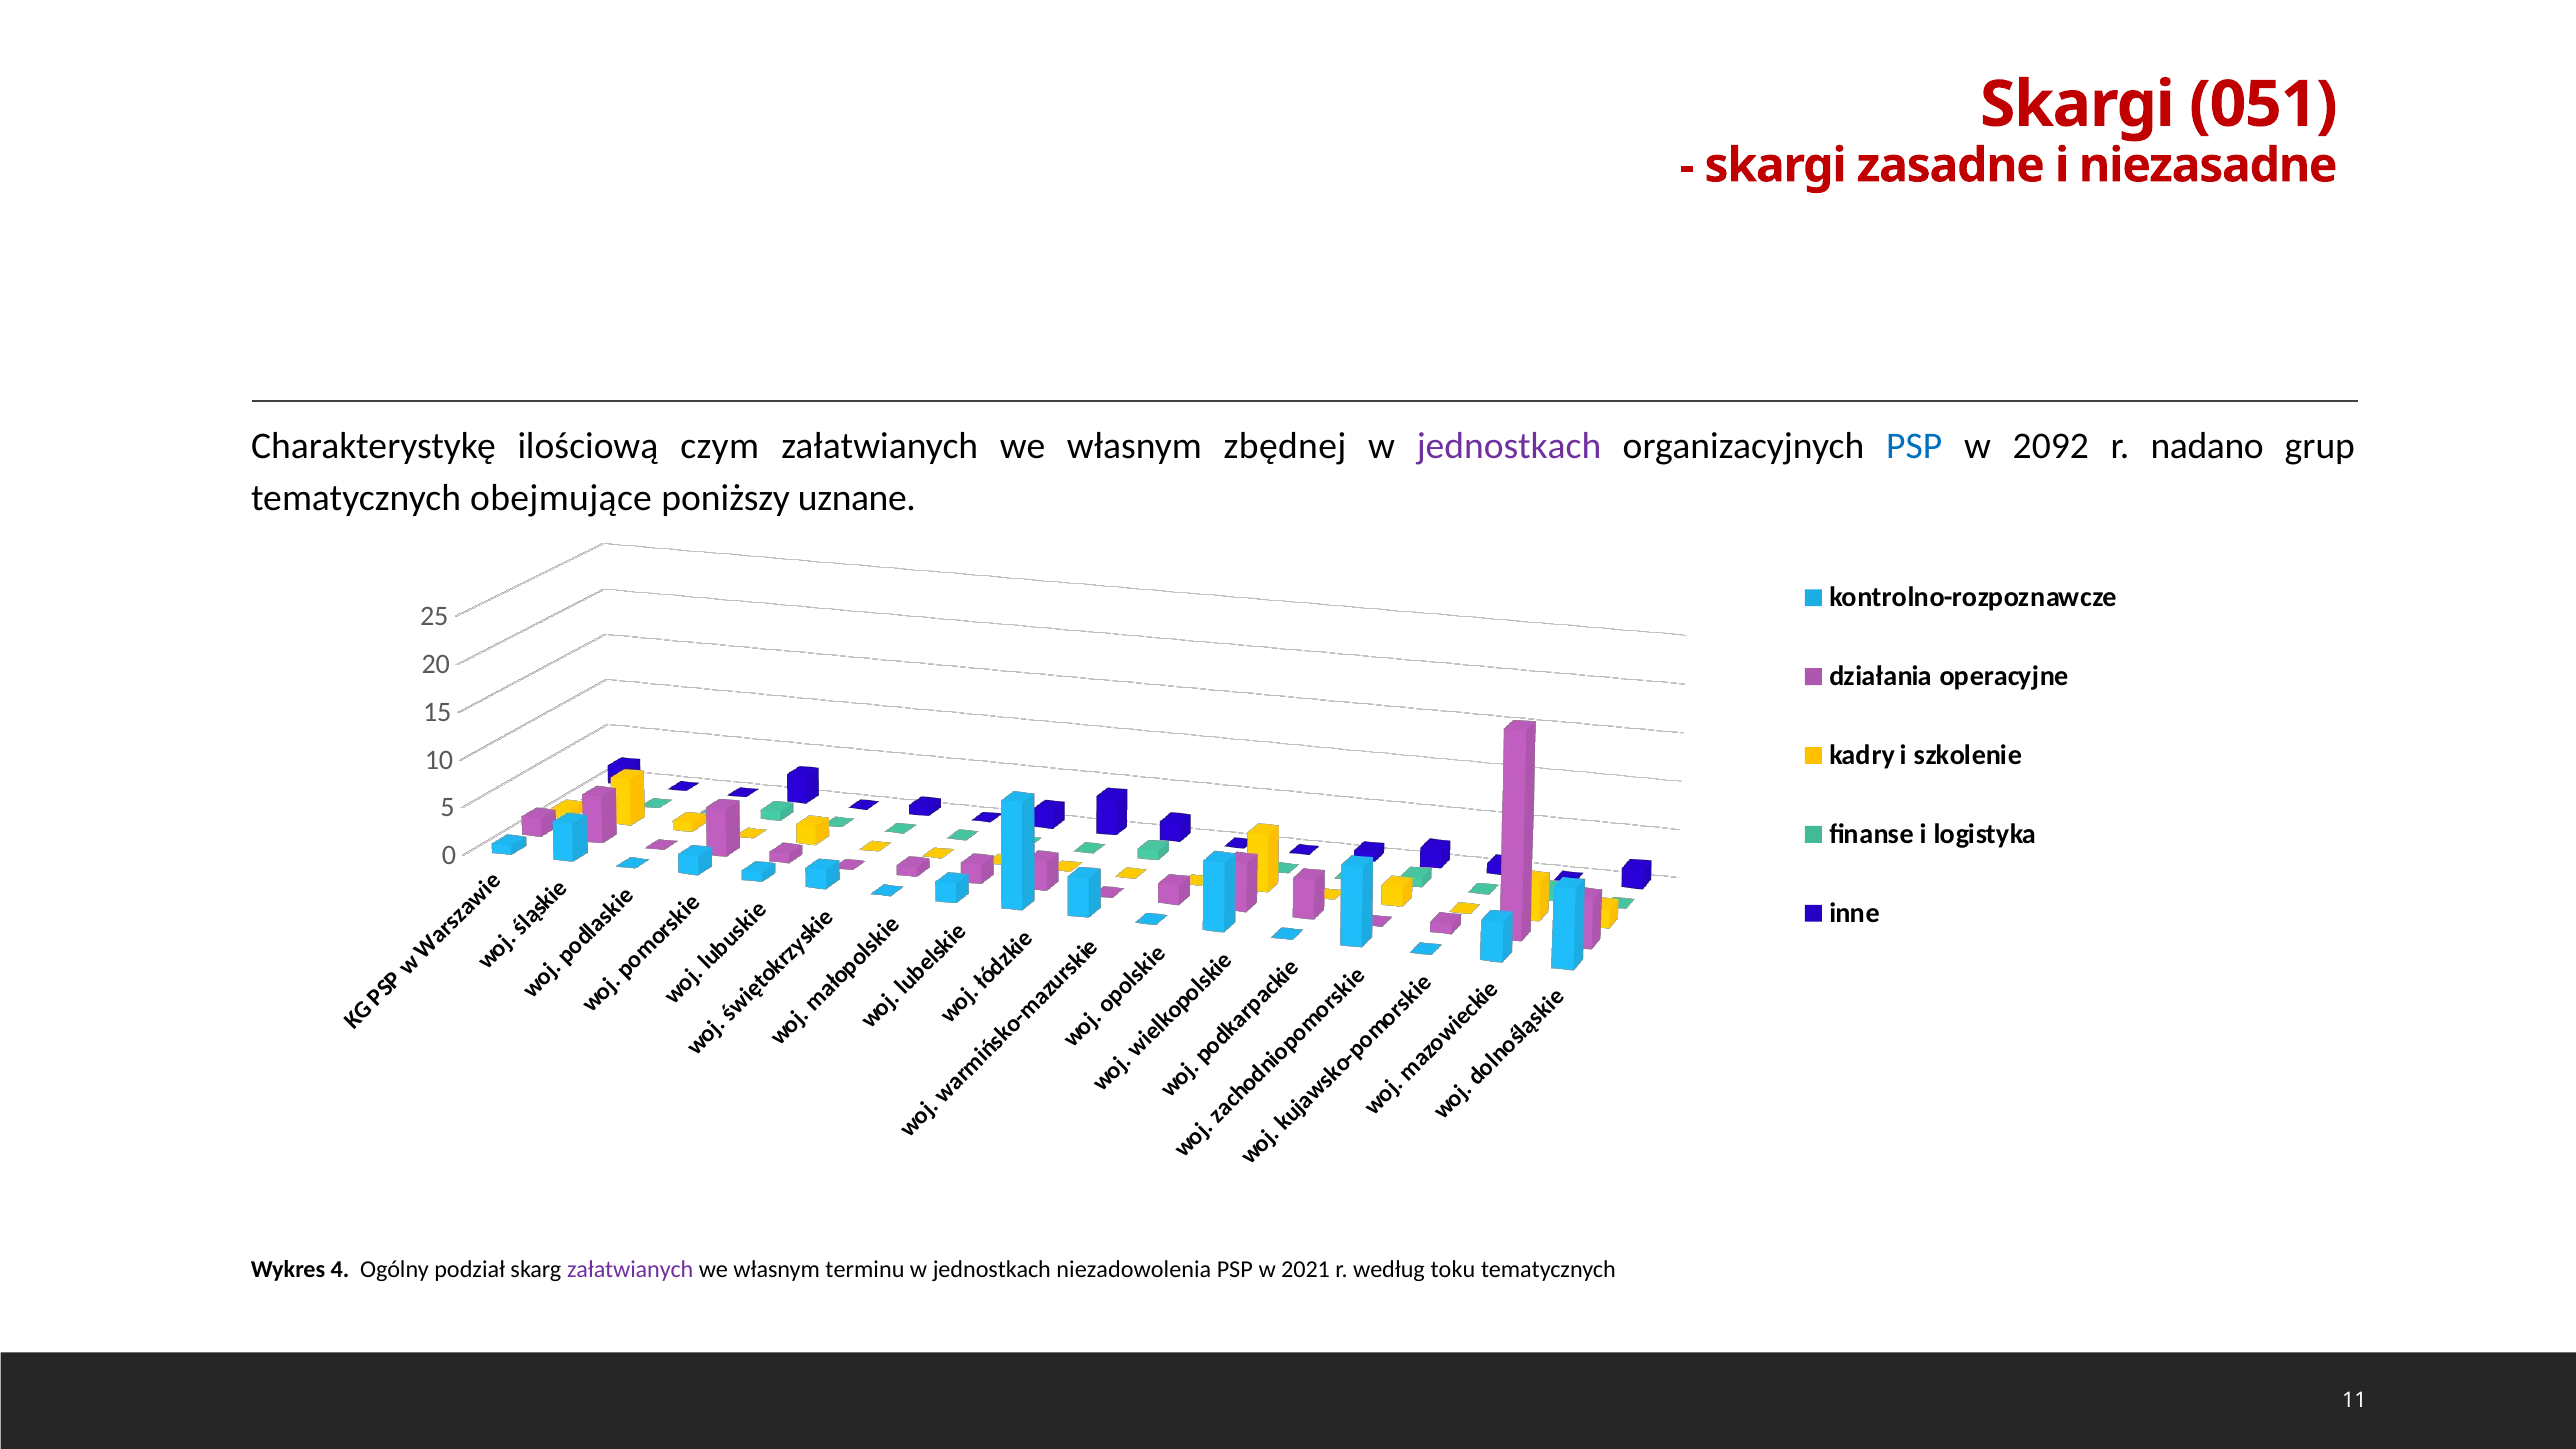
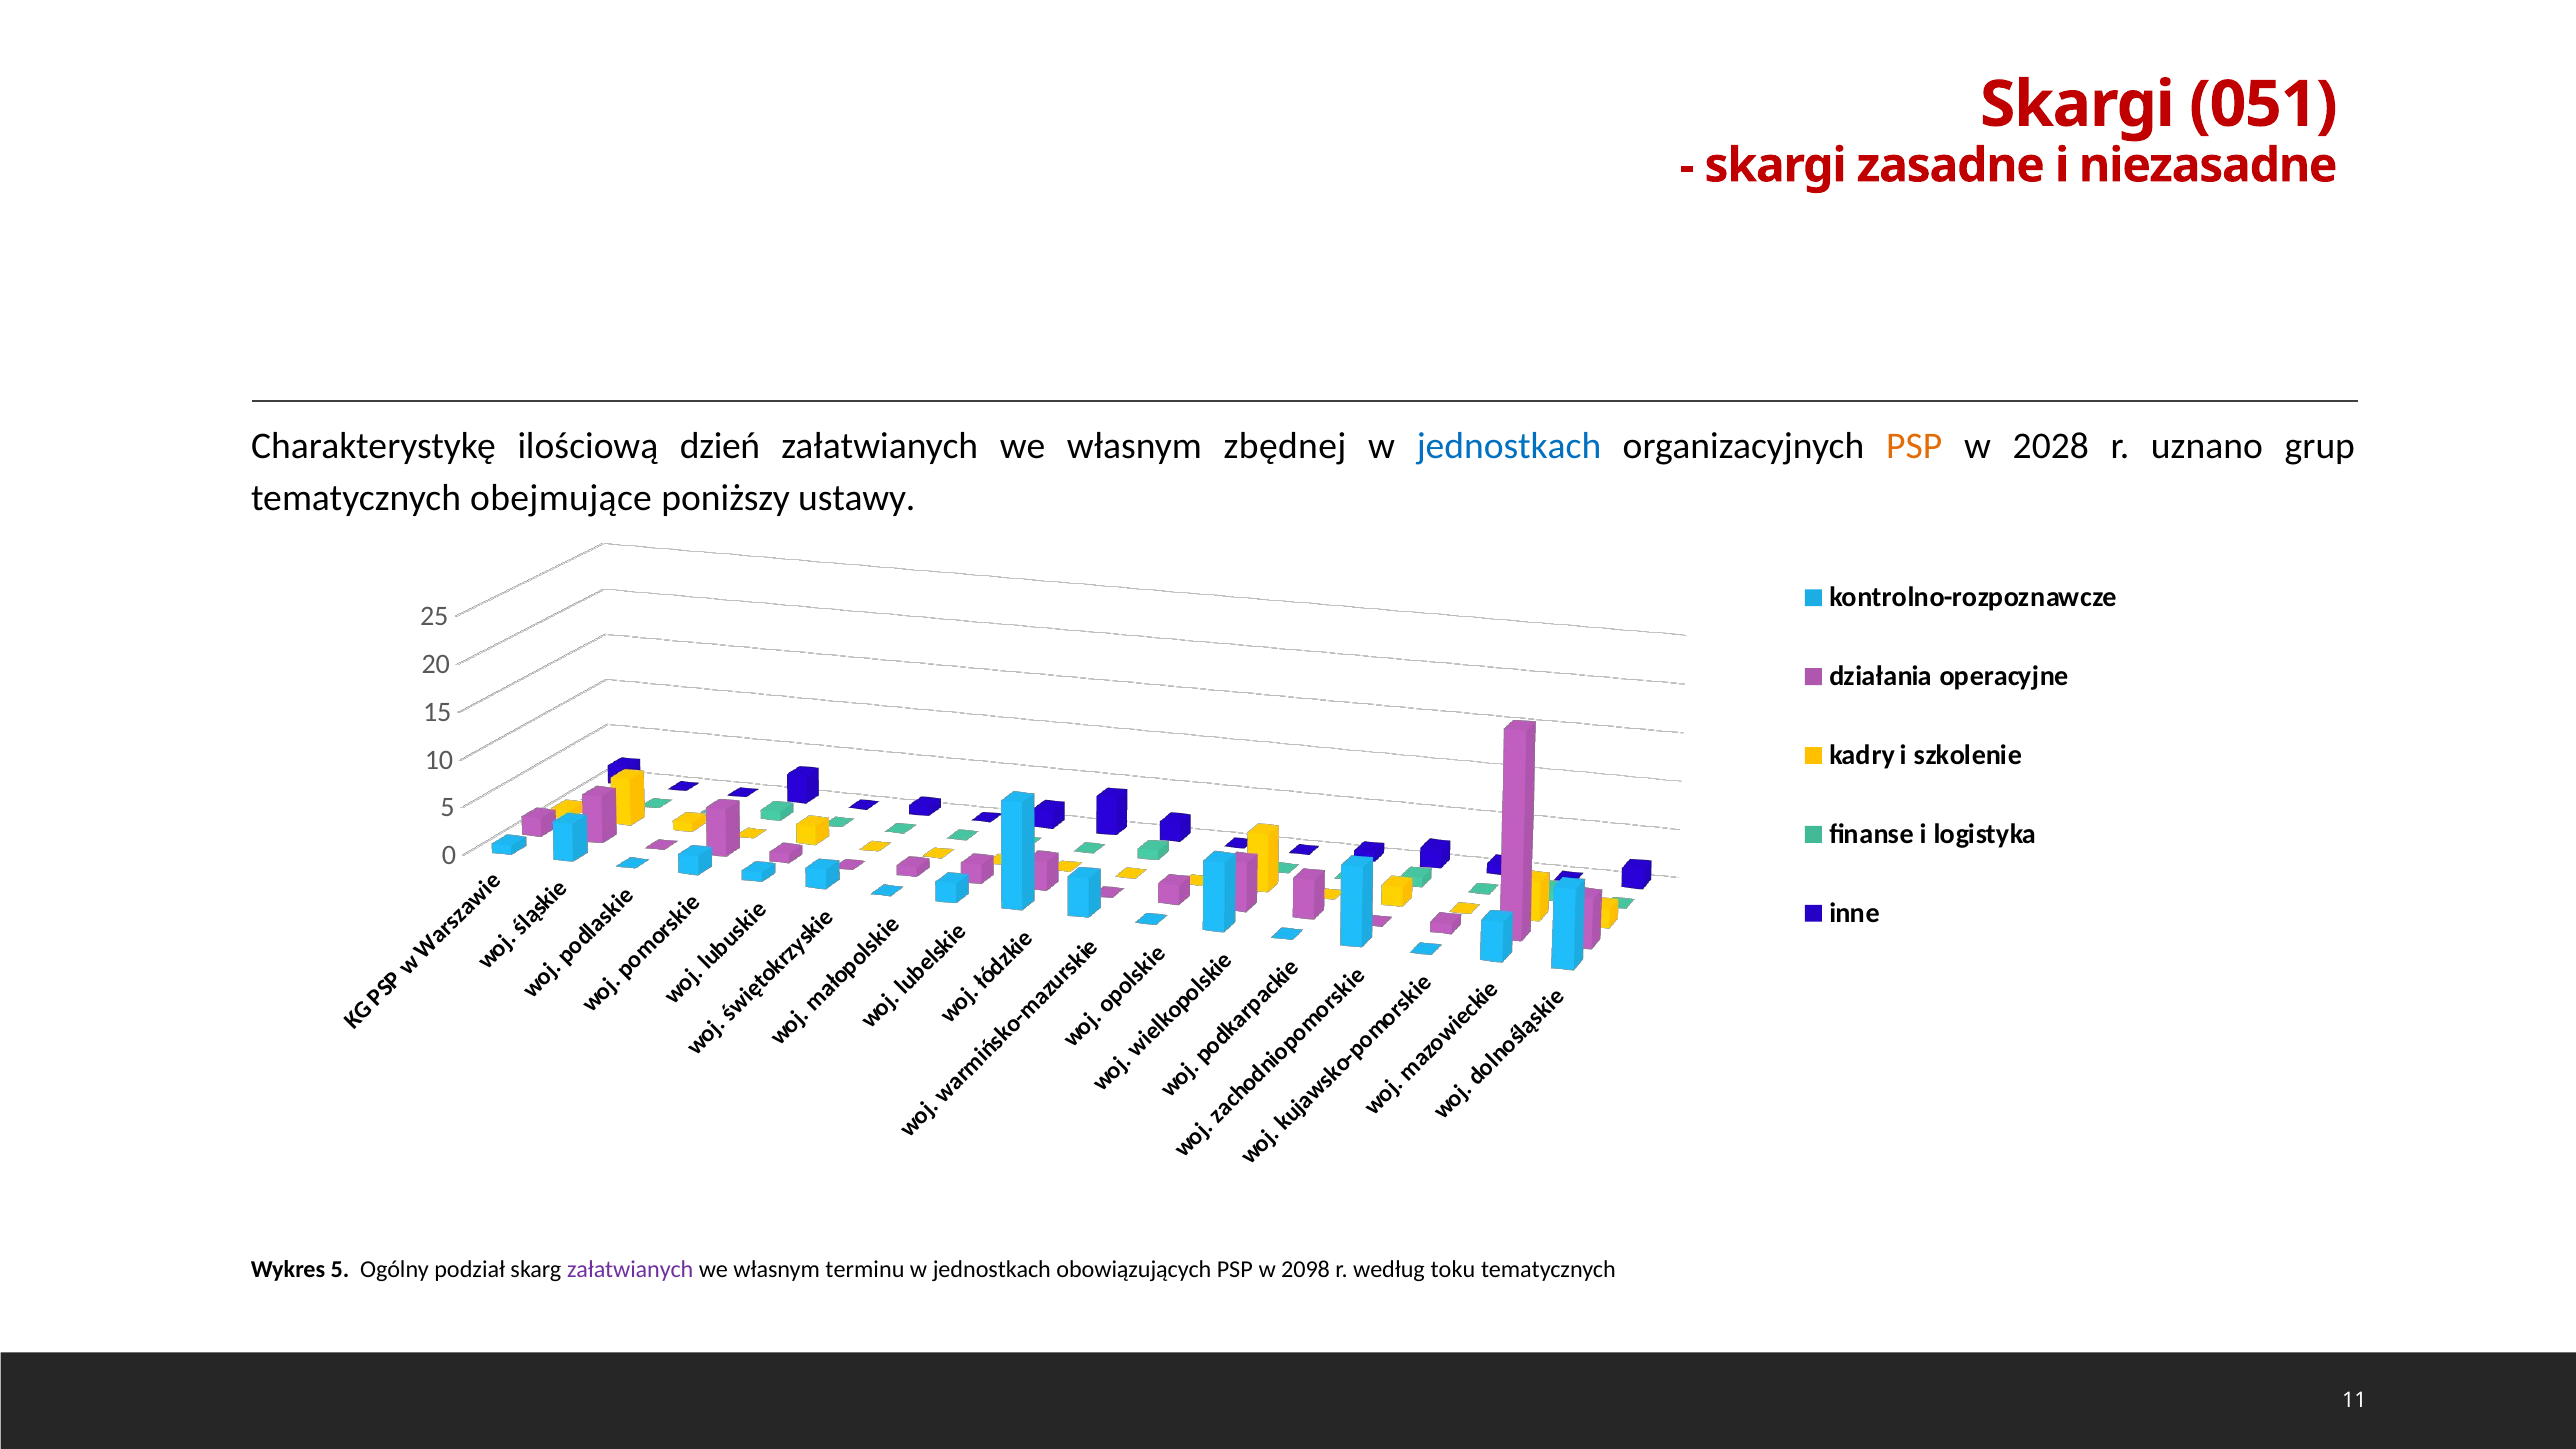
czym: czym -> dzień
jednostkach at (1509, 446) colour: purple -> blue
PSP at (1914, 446) colour: blue -> orange
2092: 2092 -> 2028
nadano: nadano -> uznano
uznane: uznane -> ustawy
Wykres 4: 4 -> 5
niezadowolenia: niezadowolenia -> obowiązujących
2021: 2021 -> 2098
